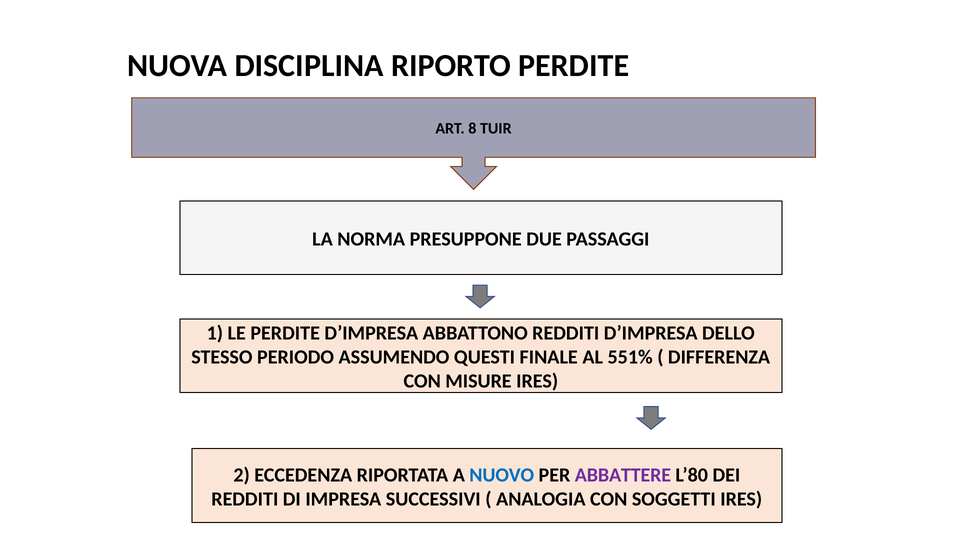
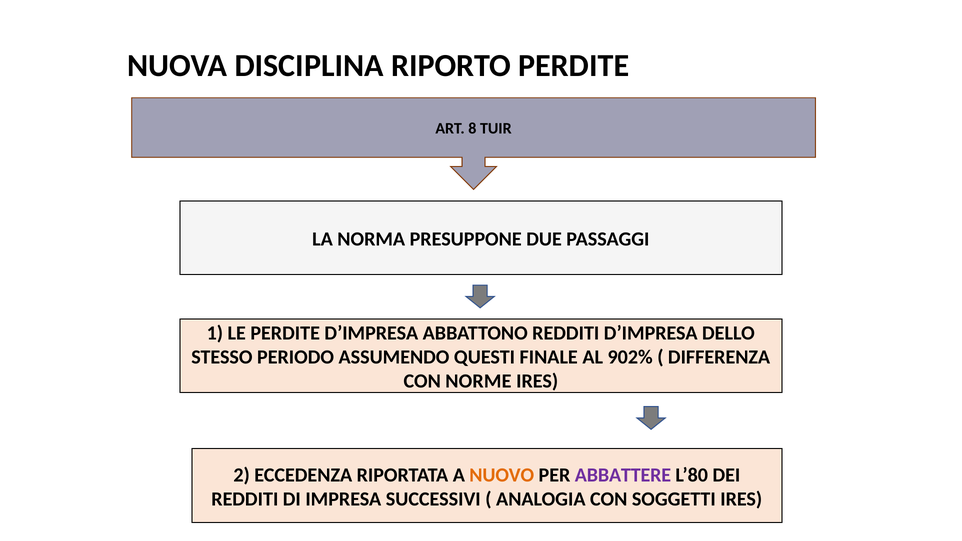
551%: 551% -> 902%
MISURE: MISURE -> NORME
NUOVO colour: blue -> orange
